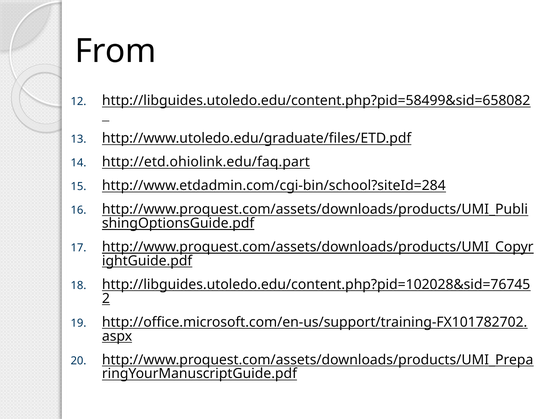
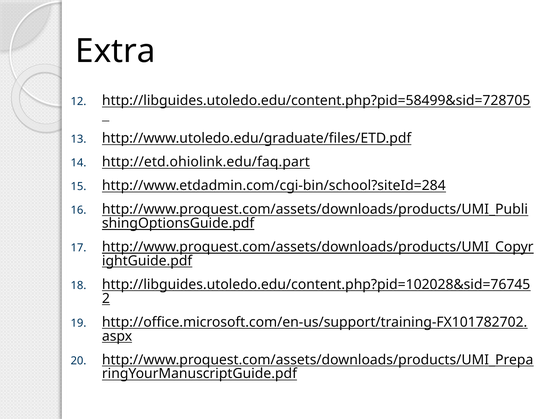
From: From -> Extra
http://libguides.utoledo.edu/content.php?pid=58499&sid=658082: http://libguides.utoledo.edu/content.php?pid=58499&sid=658082 -> http://libguides.utoledo.edu/content.php?pid=58499&sid=728705
